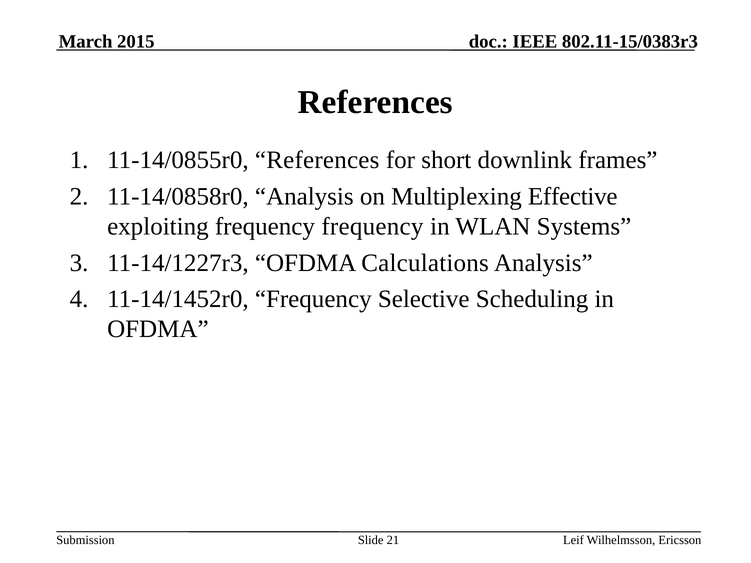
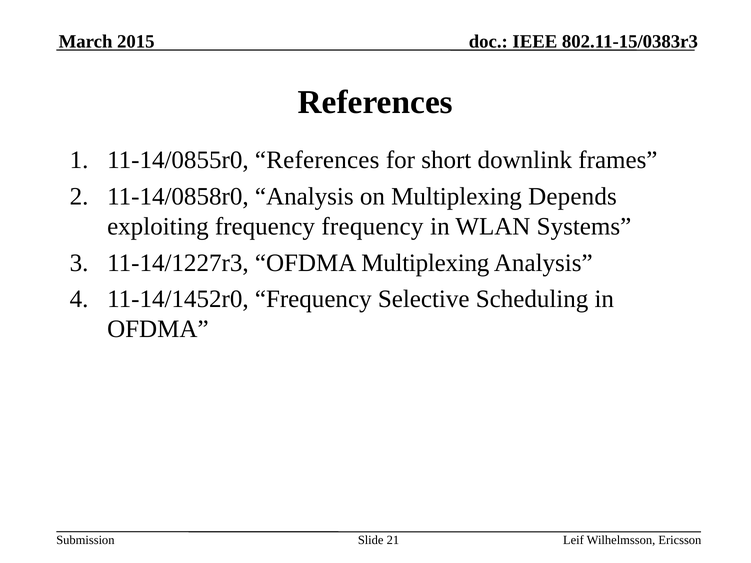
Effective: Effective -> Depends
OFDMA Calculations: Calculations -> Multiplexing
